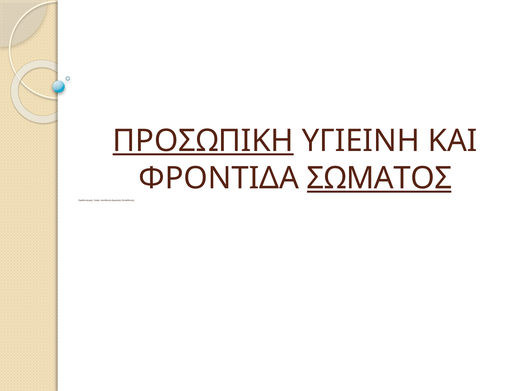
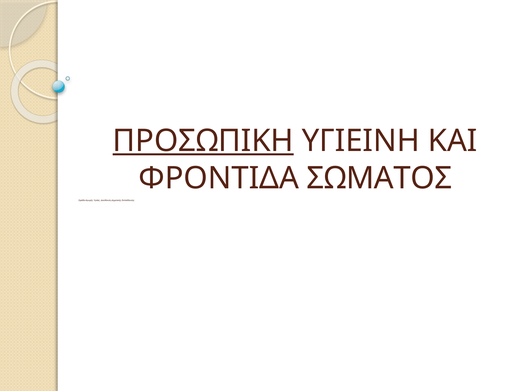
ΣΩΜΑΤΟΣ underline: present -> none
